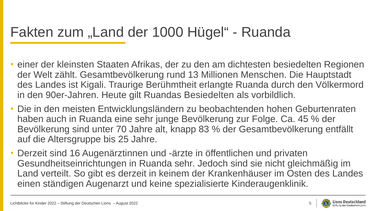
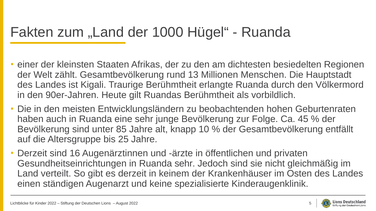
Ruandas Besiedelten: Besiedelten -> Berühmtheit
70: 70 -> 85
83: 83 -> 10
